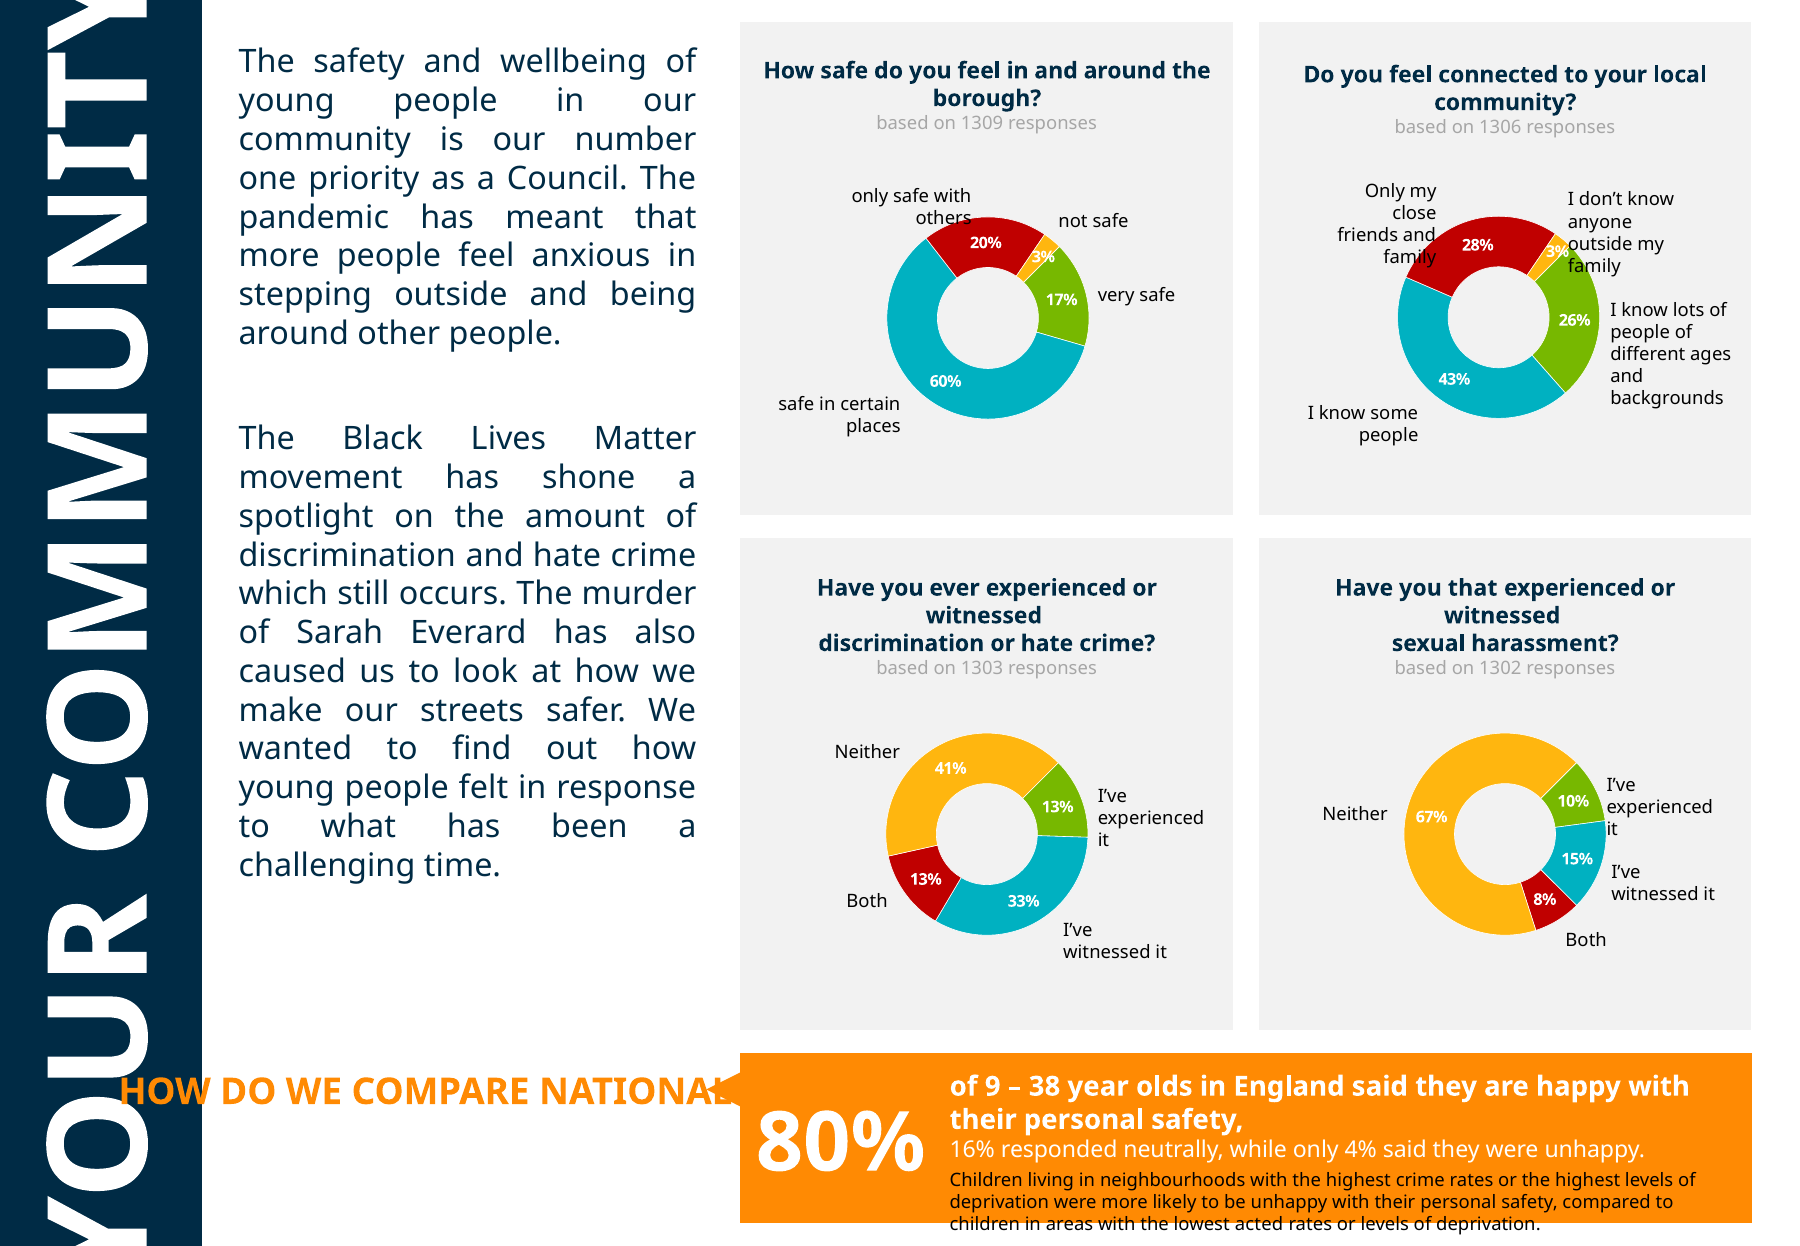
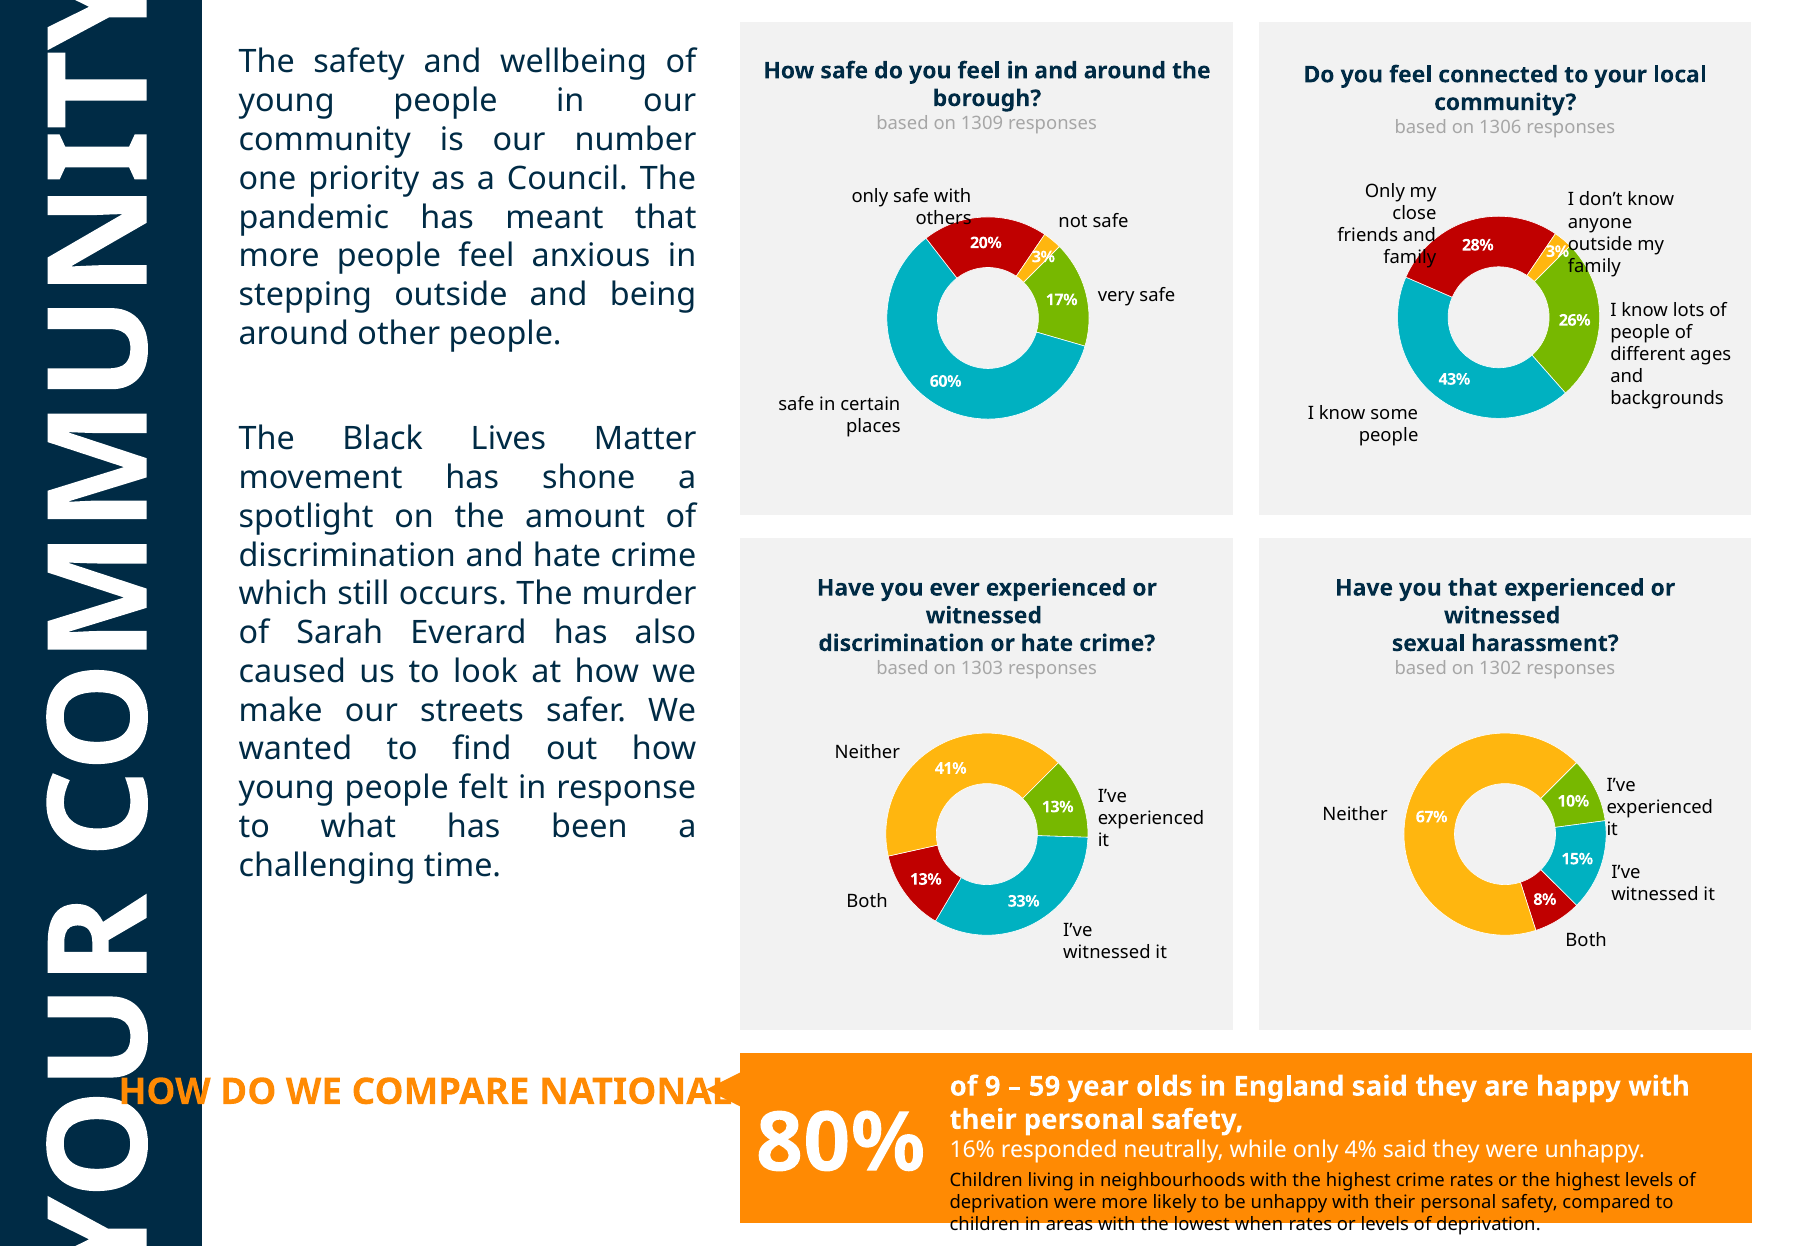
38: 38 -> 59
acted: acted -> when
